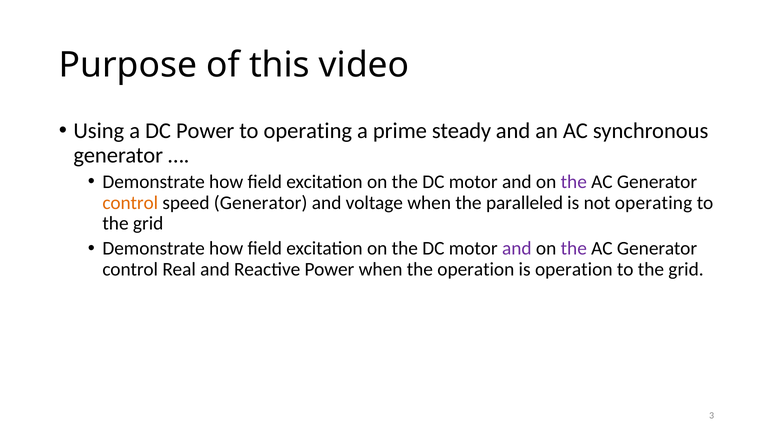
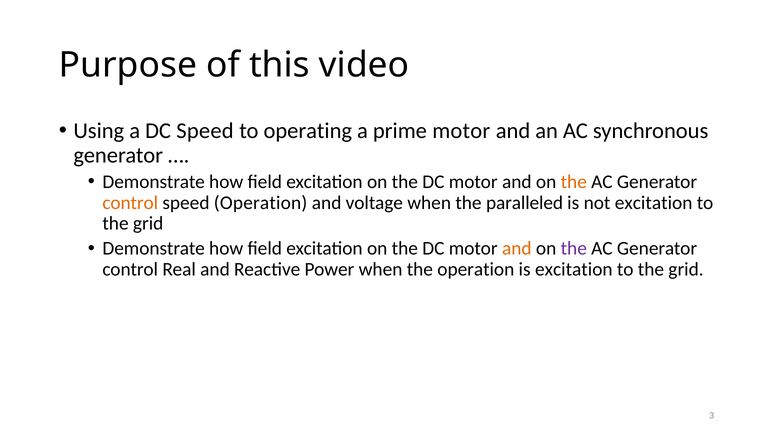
DC Power: Power -> Speed
prime steady: steady -> motor
the at (574, 182) colour: purple -> orange
speed Generator: Generator -> Operation
not operating: operating -> excitation
and at (517, 248) colour: purple -> orange
is operation: operation -> excitation
